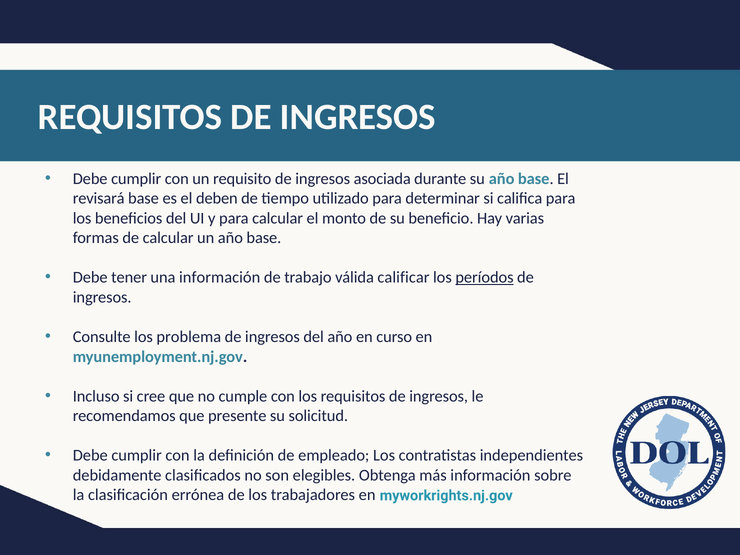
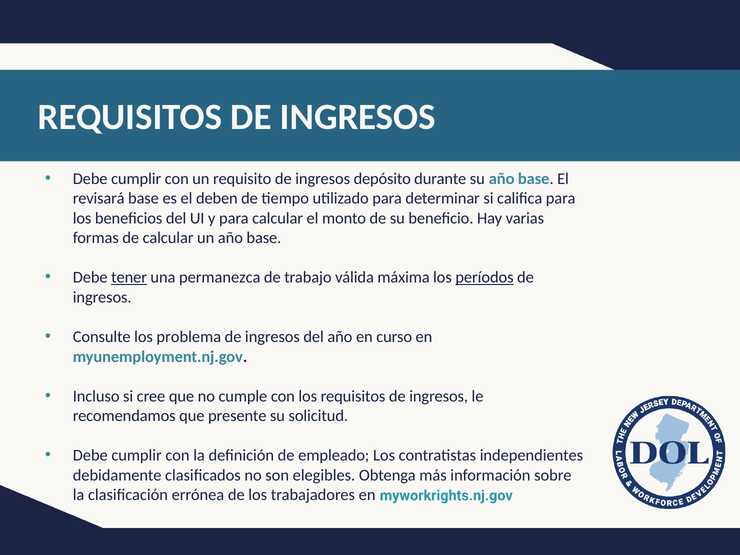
asociada: asociada -> depósito
tener underline: none -> present
una información: información -> permanezca
calificar: calificar -> máxima
